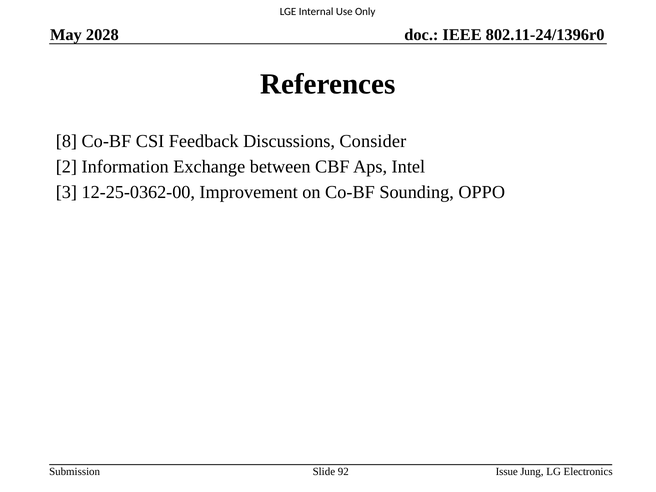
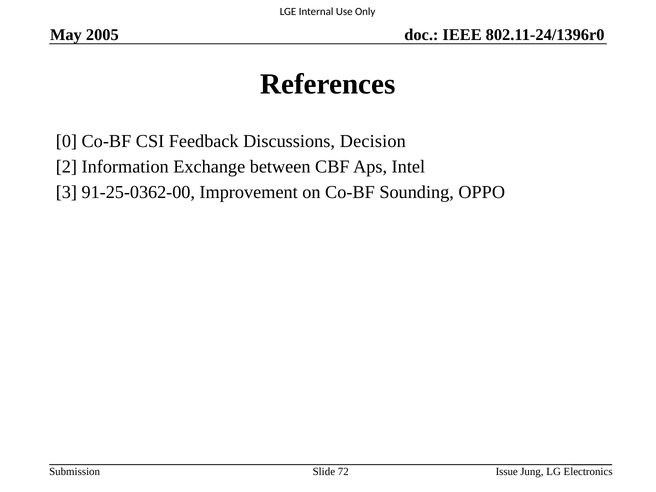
2028: 2028 -> 2005
8: 8 -> 0
Consider: Consider -> Decision
12-25-0362-00: 12-25-0362-00 -> 91-25-0362-00
92: 92 -> 72
